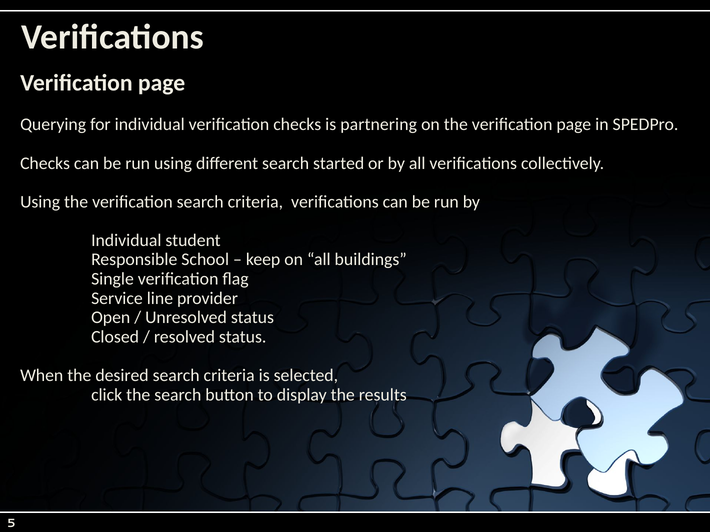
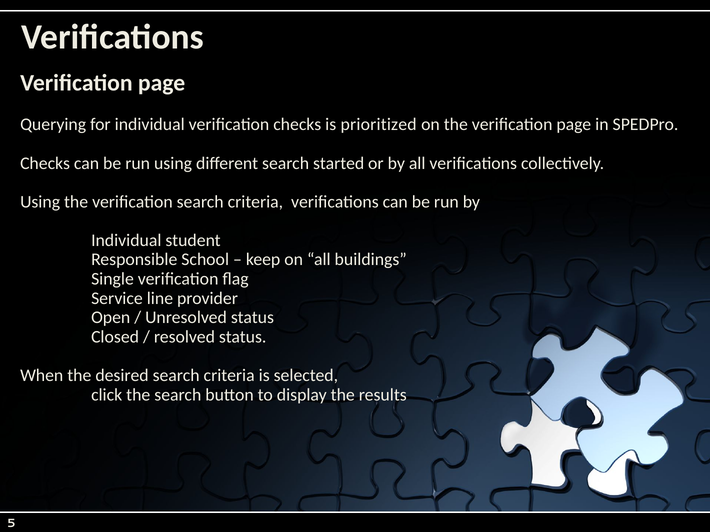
partnering: partnering -> prioritized
